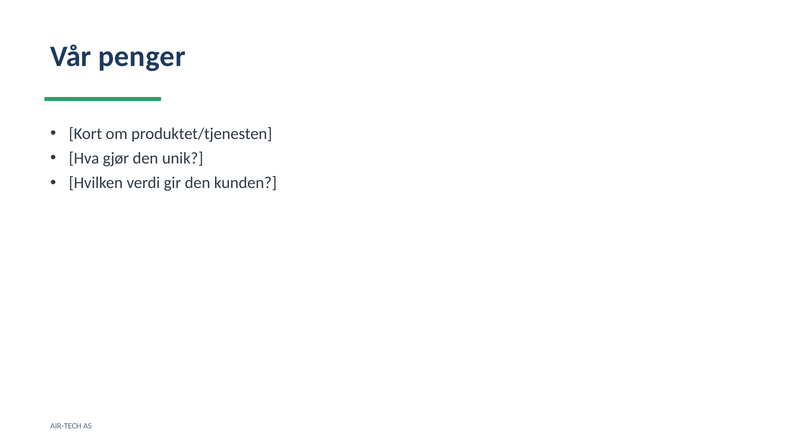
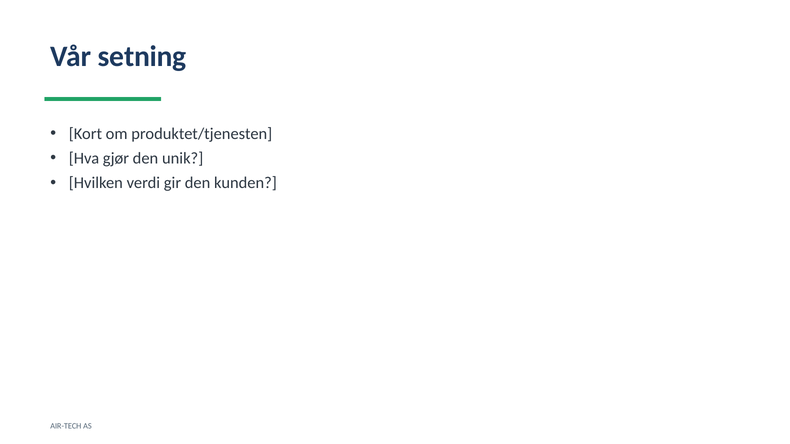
penger: penger -> setning
